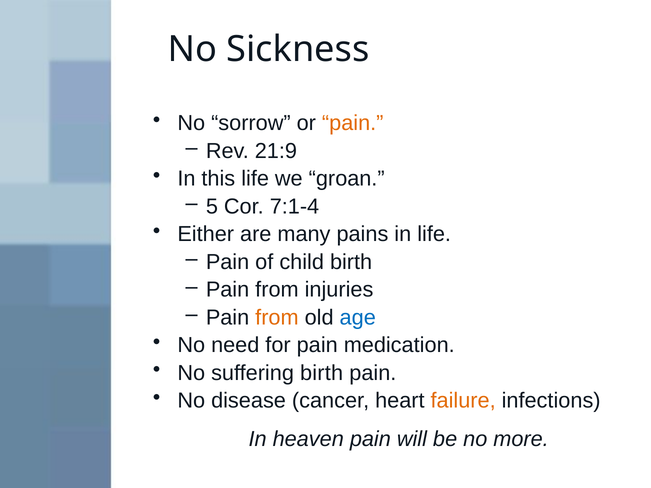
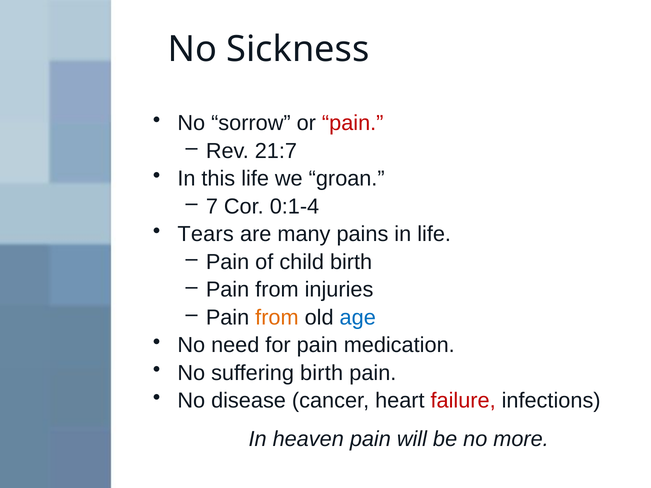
pain at (353, 123) colour: orange -> red
21:9: 21:9 -> 21:7
5: 5 -> 7
7:1-4: 7:1-4 -> 0:1-4
Either: Either -> Tears
failure colour: orange -> red
